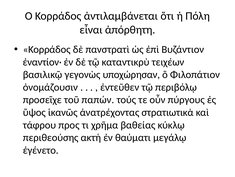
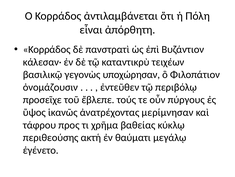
ἐναντίον·: ἐναντίον· -> κάλεσαν·
παπών: παπών -> ἔβλεπε
στρατιωτικὰ: στρατιωτικὰ -> μερίμνησαν
